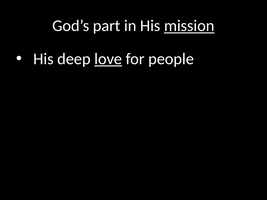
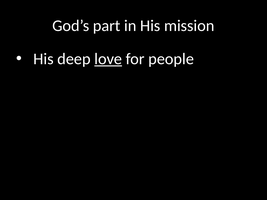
mission underline: present -> none
